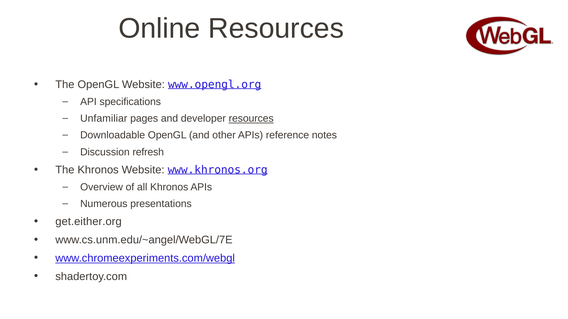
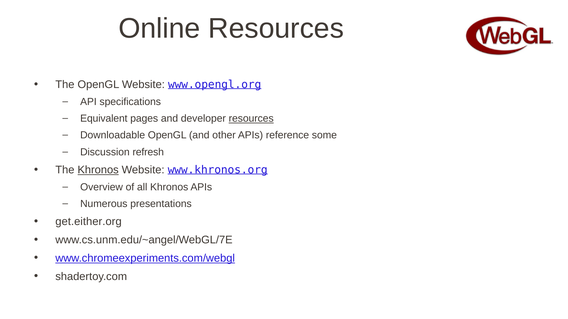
Unfamiliar: Unfamiliar -> Equivalent
notes: notes -> some
Khronos at (98, 170) underline: none -> present
